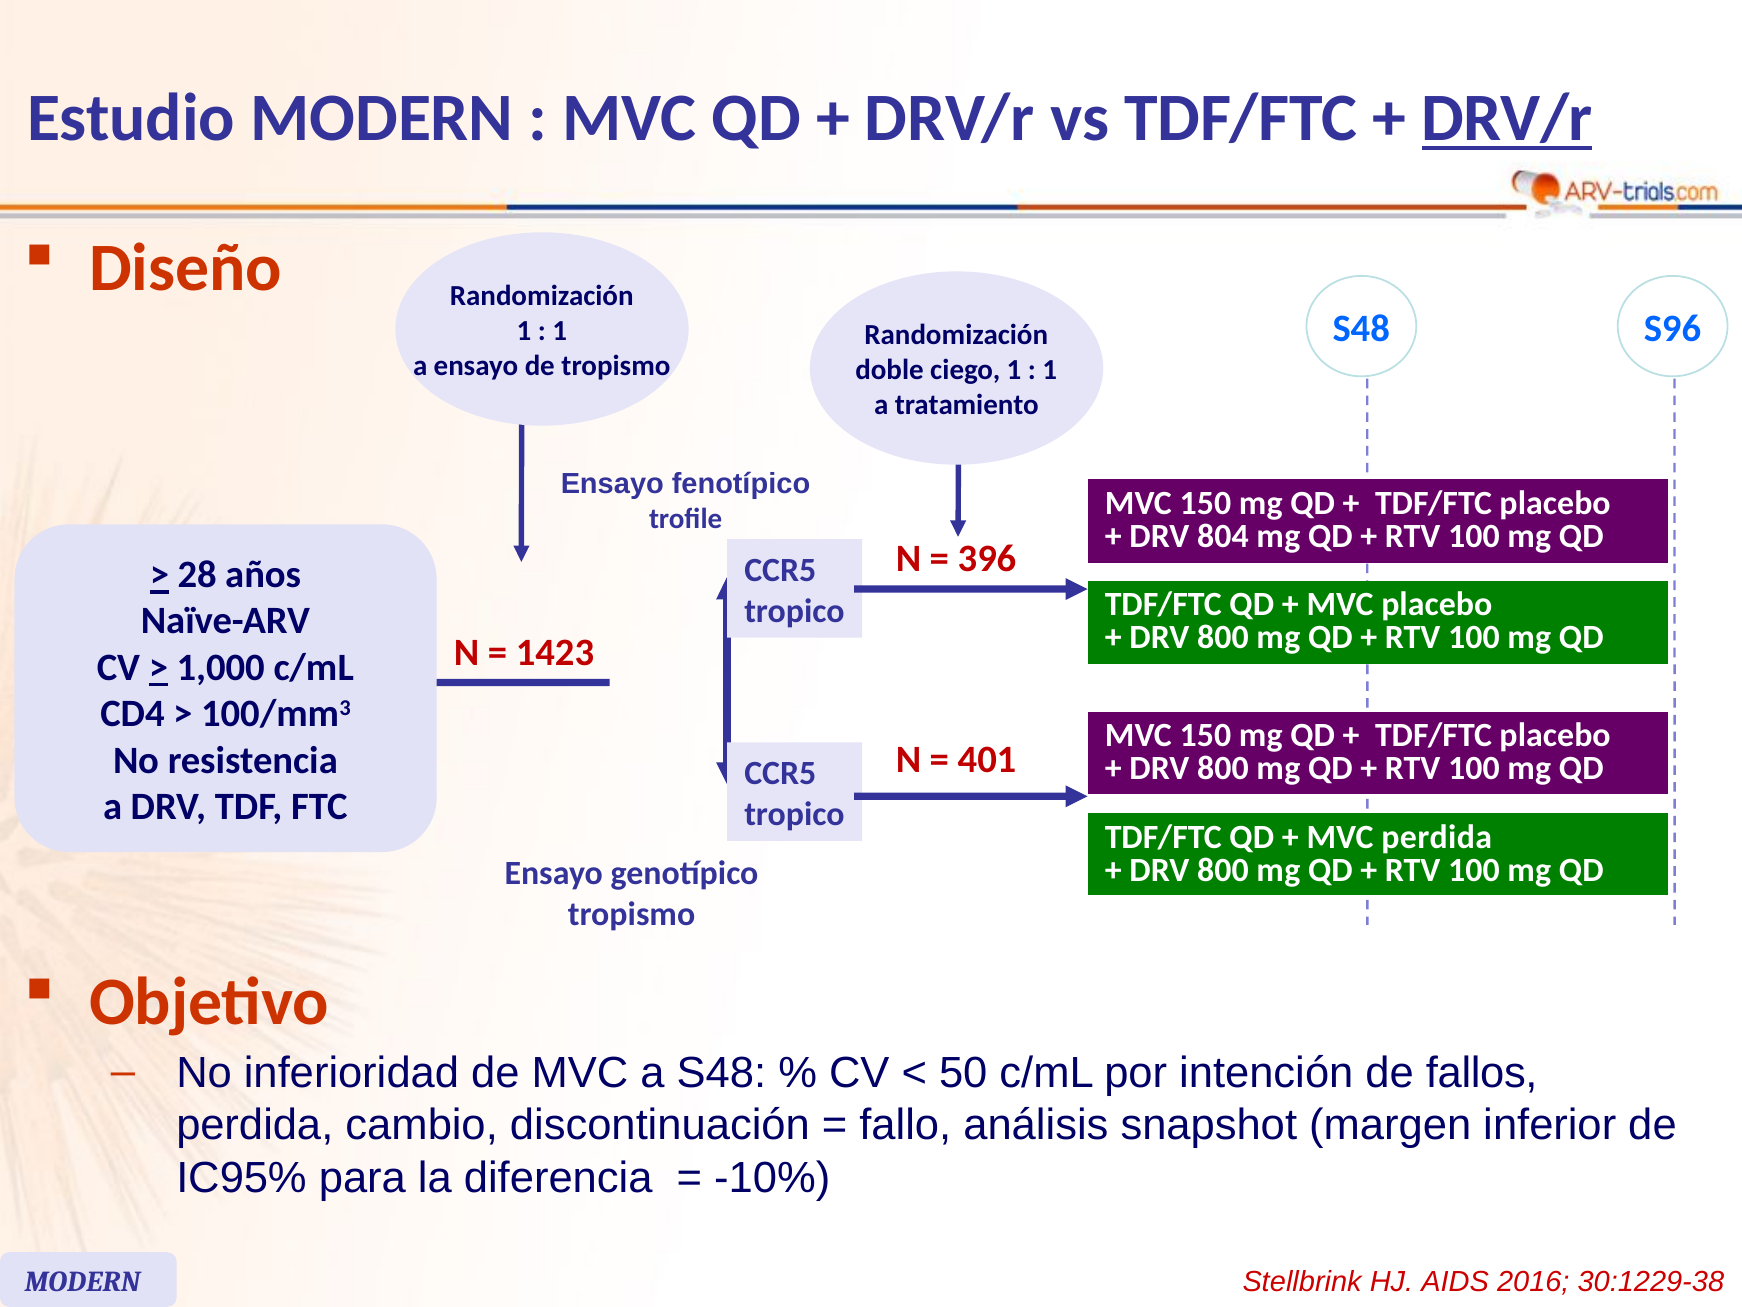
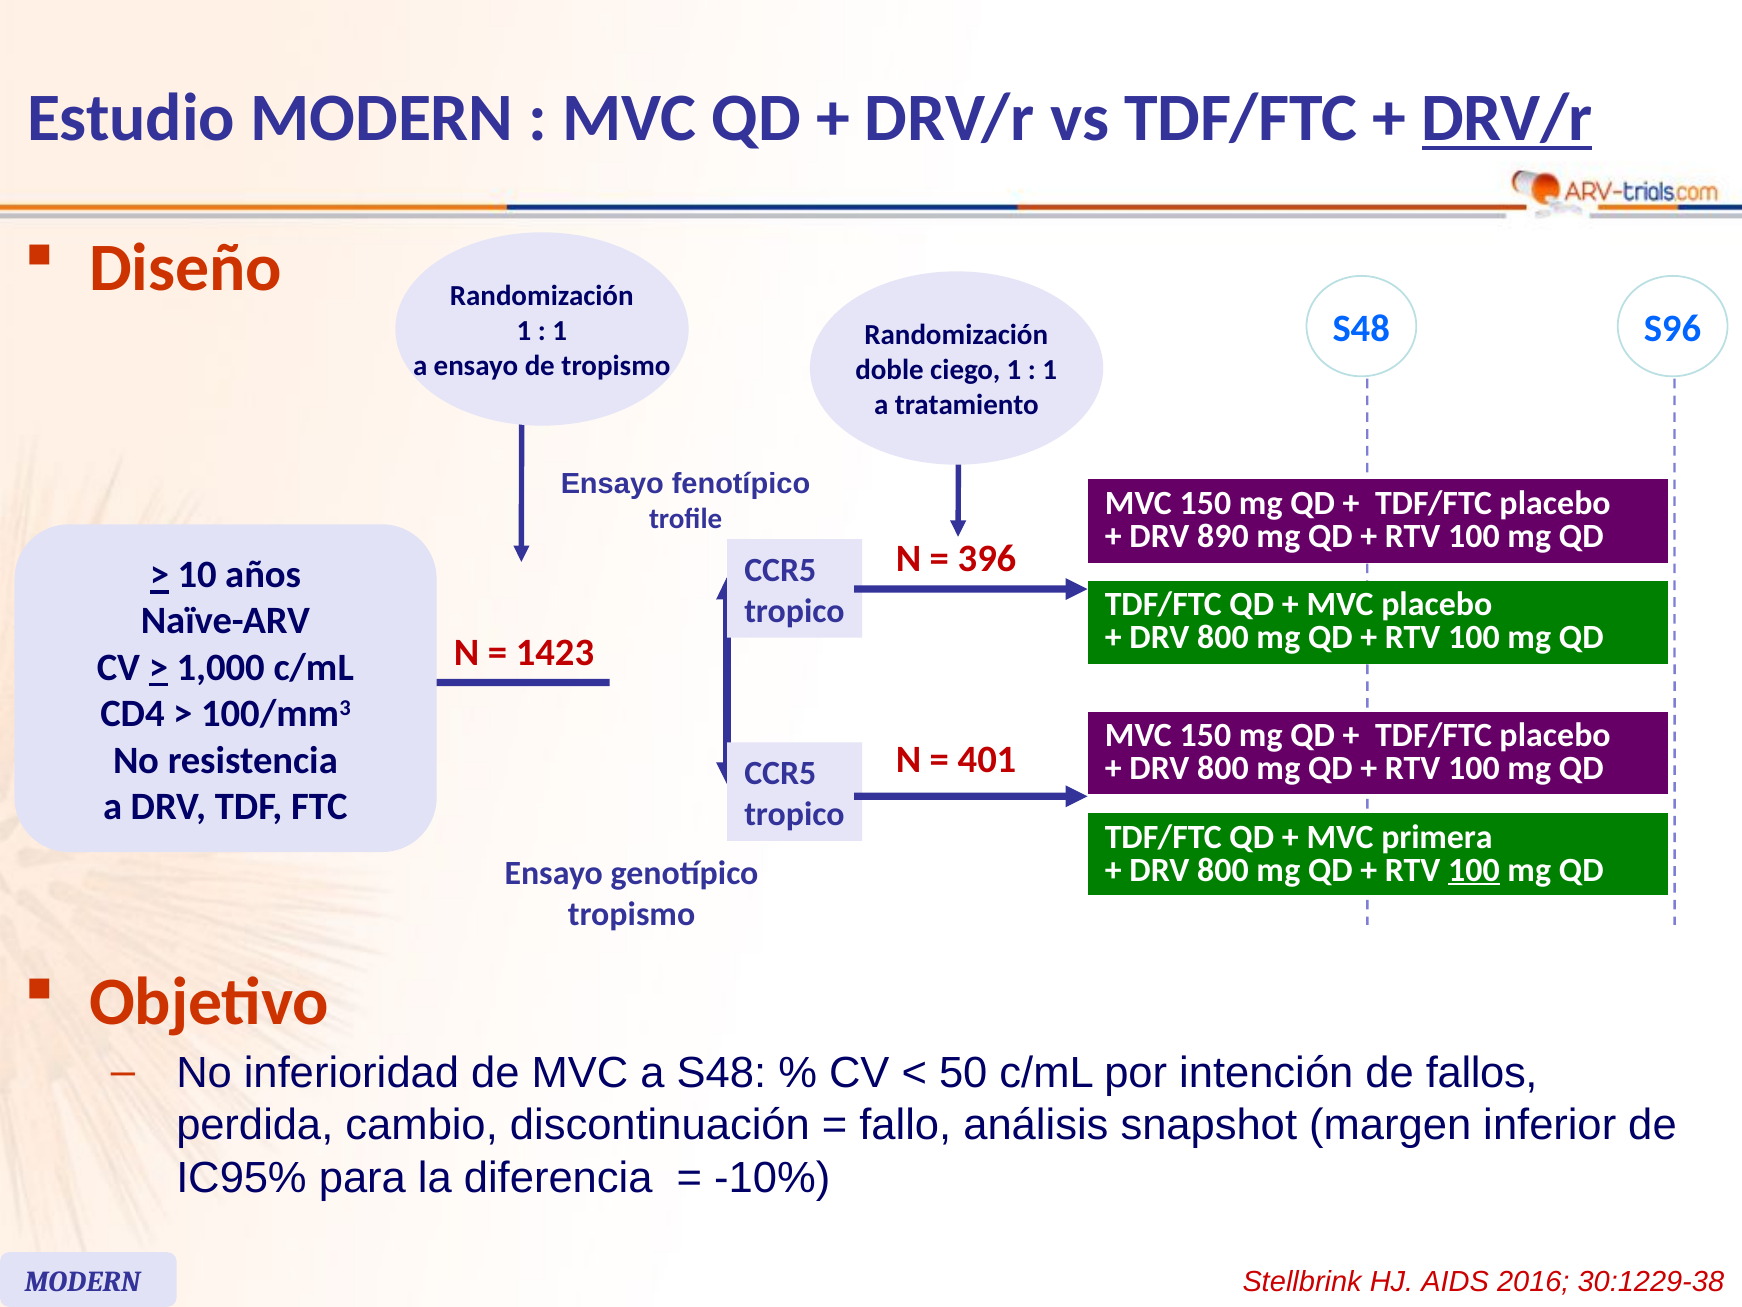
804: 804 -> 890
28: 28 -> 10
MVC perdida: perdida -> primera
100 at (1474, 869) underline: none -> present
